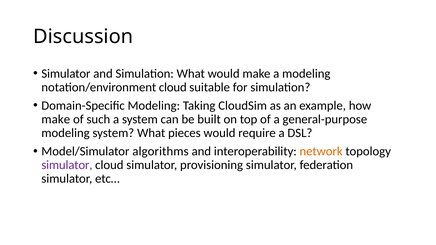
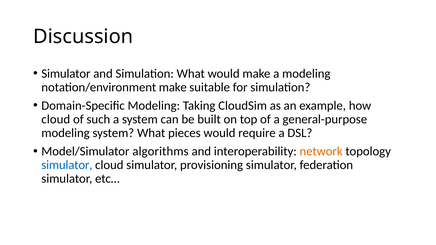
notation/environment cloud: cloud -> make
make at (56, 119): make -> cloud
simulator at (67, 165) colour: purple -> blue
